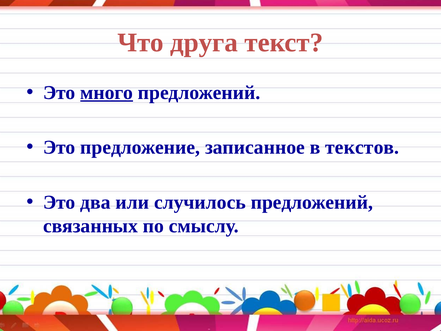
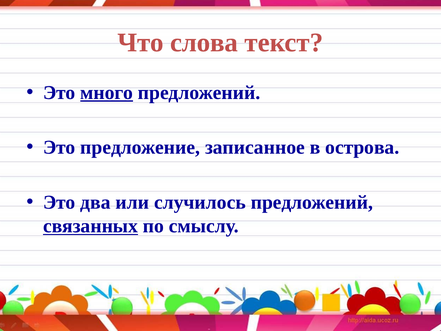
друга: друга -> слова
текстов: текстов -> острова
связанных underline: none -> present
